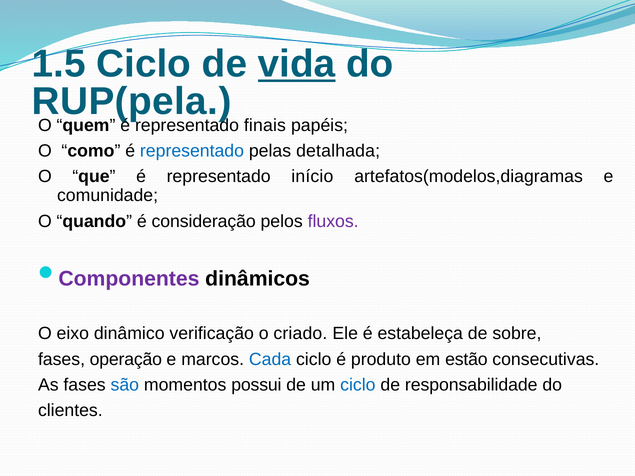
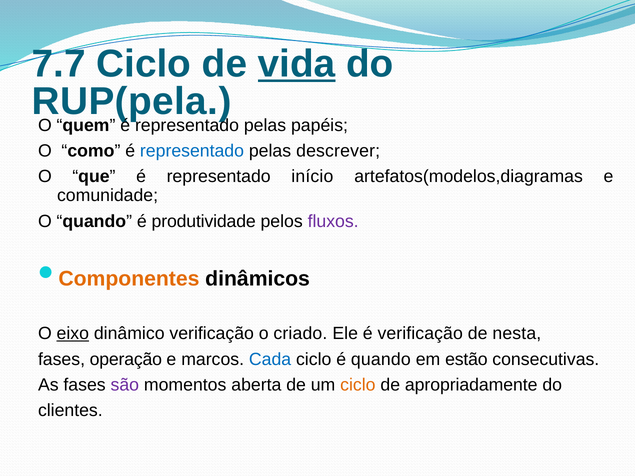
1.5: 1.5 -> 7.7
quem é representado finais: finais -> pelas
detalhada: detalhada -> descrever
consideração: consideração -> produtividade
Componentes colour: purple -> orange
eixo underline: none -> present
é estabeleça: estabeleça -> verificação
sobre: sobre -> nesta
é produto: produto -> quando
são colour: blue -> purple
possui: possui -> aberta
ciclo at (358, 385) colour: blue -> orange
responsabilidade: responsabilidade -> apropriadamente
